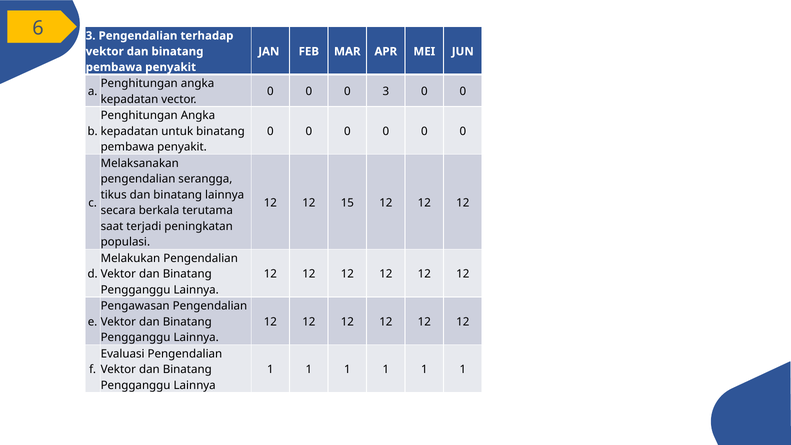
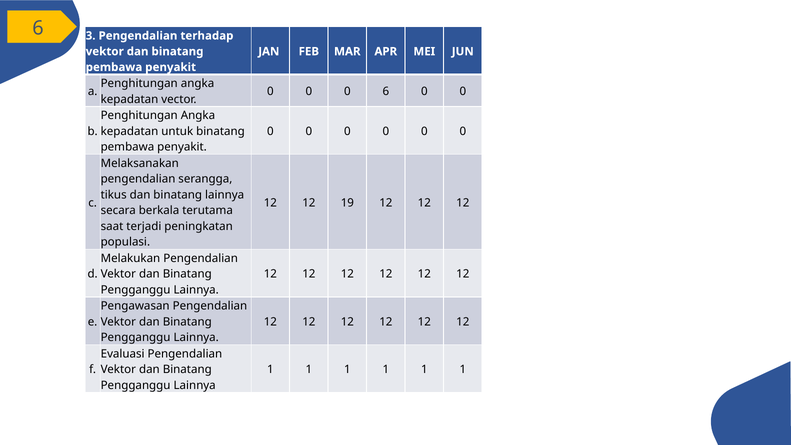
0 3: 3 -> 6
15: 15 -> 19
